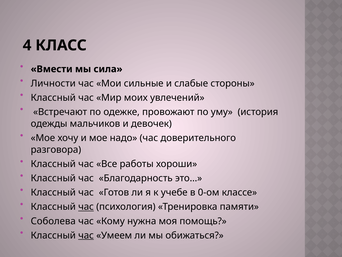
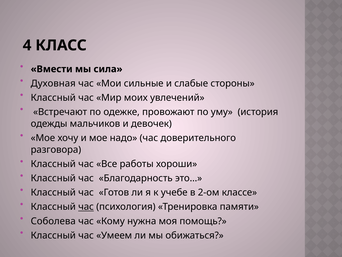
Личности: Личности -> Духовная
0-ом: 0-ом -> 2-ом
час at (86, 235) underline: present -> none
